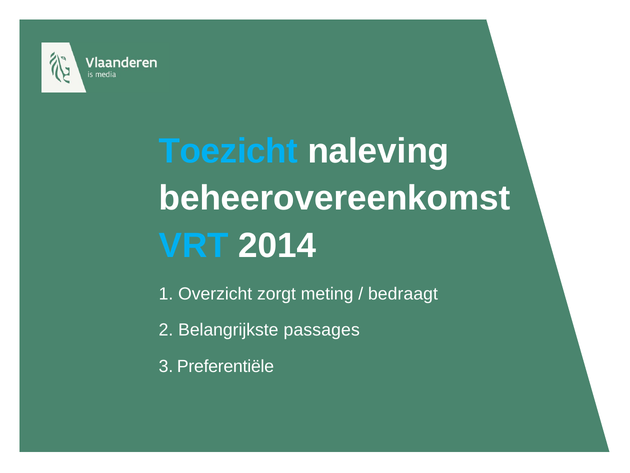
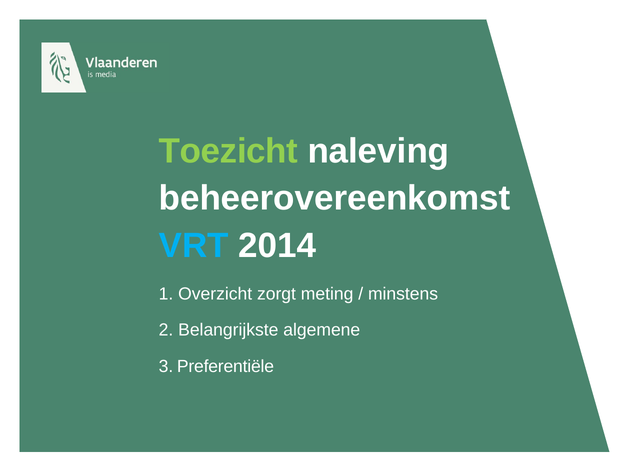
Toezicht colour: light blue -> light green
bedraagt: bedraagt -> minstens
passages: passages -> algemene
